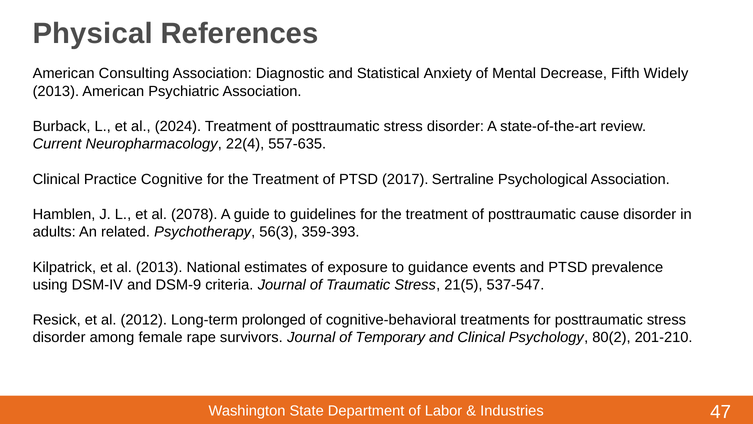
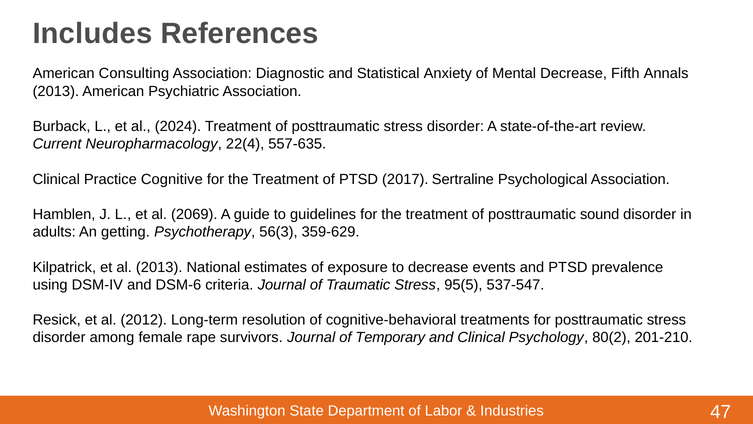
Physical: Physical -> Includes
Widely: Widely -> Annals
2078: 2078 -> 2069
cause: cause -> sound
related: related -> getting
359-393: 359-393 -> 359-629
to guidance: guidance -> decrease
DSM-9: DSM-9 -> DSM-6
21(5: 21(5 -> 95(5
prolonged: prolonged -> resolution
